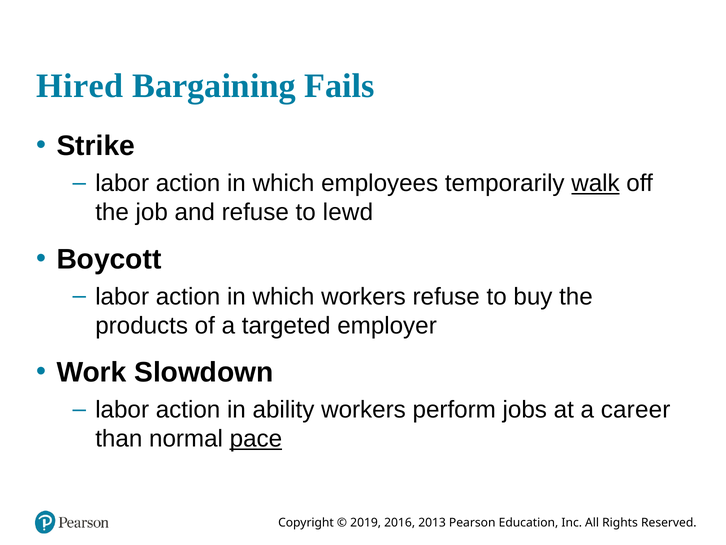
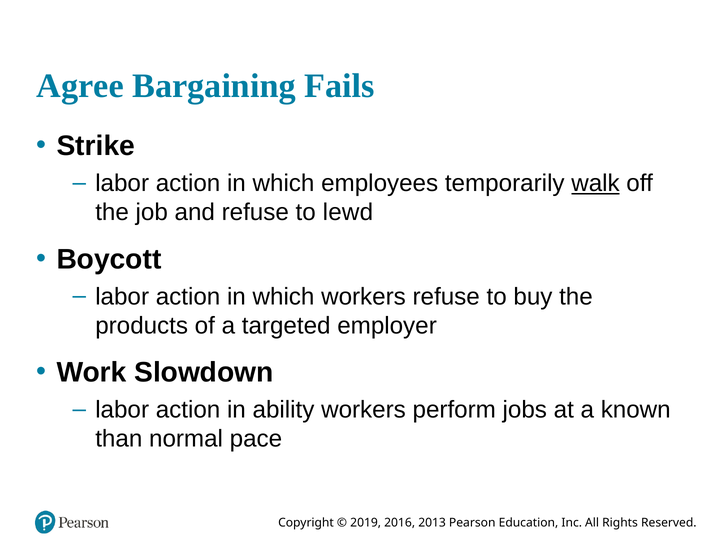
Hired: Hired -> Agree
career: career -> known
pace underline: present -> none
